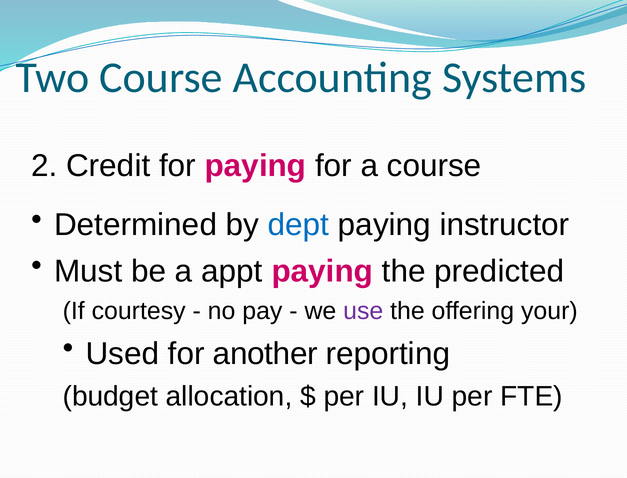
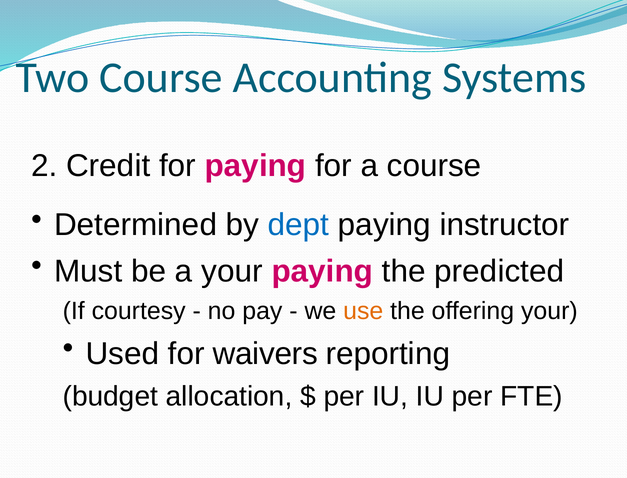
a appt: appt -> your
use colour: purple -> orange
another: another -> waivers
